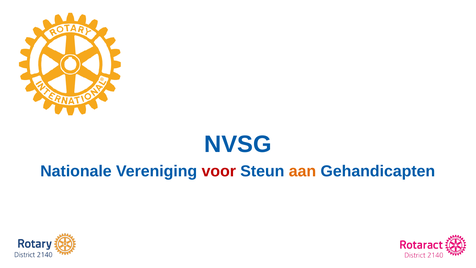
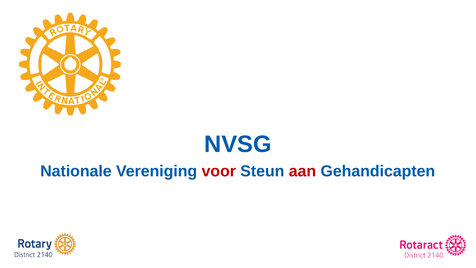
aan colour: orange -> red
